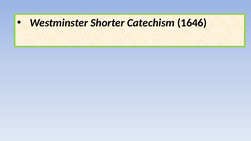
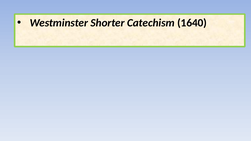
1646: 1646 -> 1640
